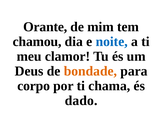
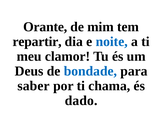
chamou: chamou -> repartir
bondade colour: orange -> blue
corpo: corpo -> saber
